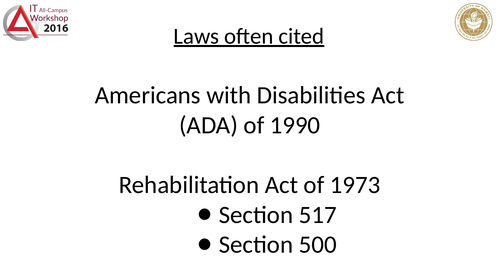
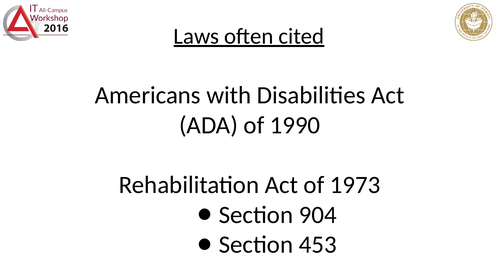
517: 517 -> 904
500: 500 -> 453
